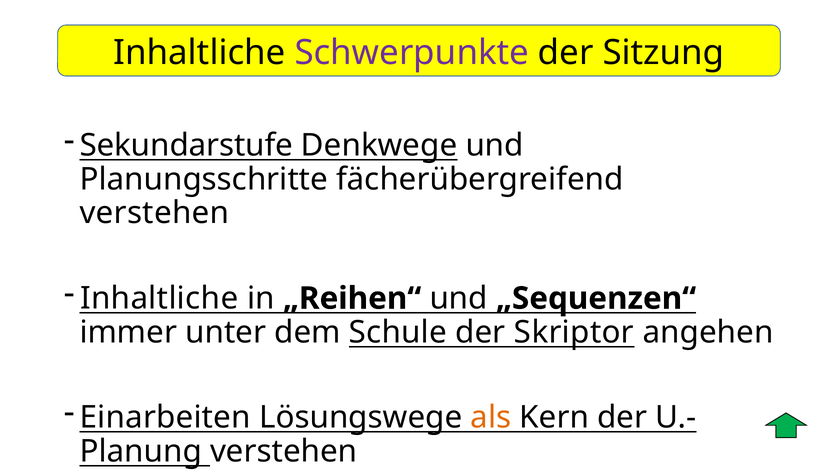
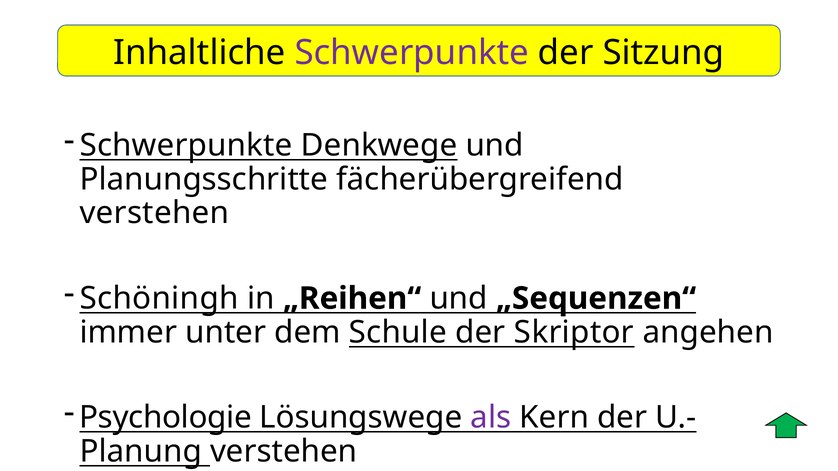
Sekundarstufe at (186, 145): Sekundarstufe -> Schwerpunkte
Inhaltliche at (159, 299): Inhaltliche -> Schöningh
Einarbeiten: Einarbeiten -> Psychologie
als colour: orange -> purple
